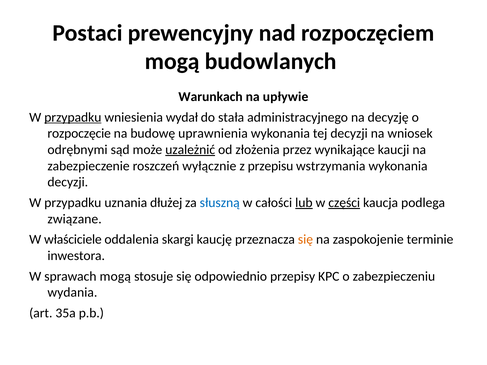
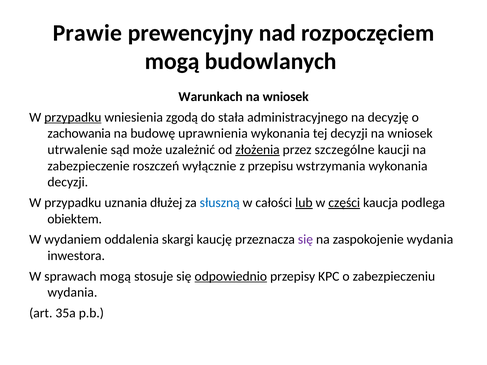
Postaci: Postaci -> Prawie
upływie at (286, 97): upływie -> wniosek
wydał: wydał -> zgodą
rozpoczęcie: rozpoczęcie -> zachowania
odrębnymi: odrębnymi -> utrwalenie
uzależnić underline: present -> none
złożenia underline: none -> present
wynikające: wynikające -> szczególne
związane: związane -> obiektem
właściciele: właściciele -> wydaniem
się at (305, 240) colour: orange -> purple
zaspokojenie terminie: terminie -> wydania
odpowiednio underline: none -> present
